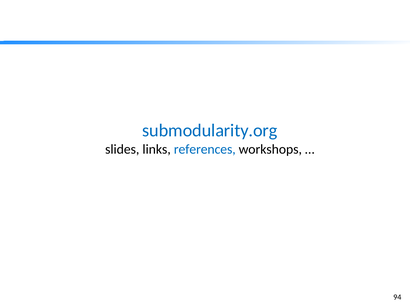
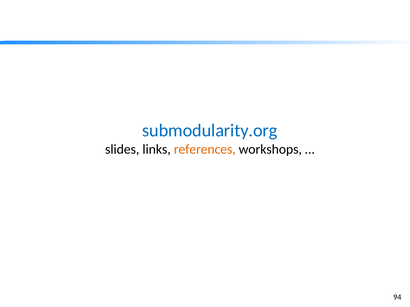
references colour: blue -> orange
